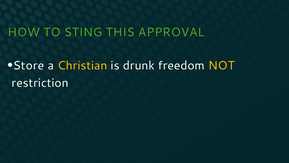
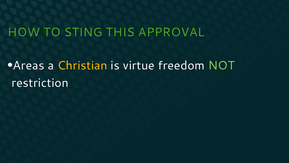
Store: Store -> Areas
drunk: drunk -> virtue
NOT colour: yellow -> light green
